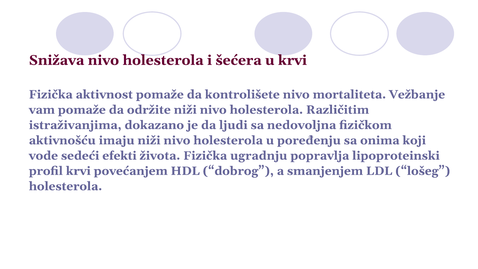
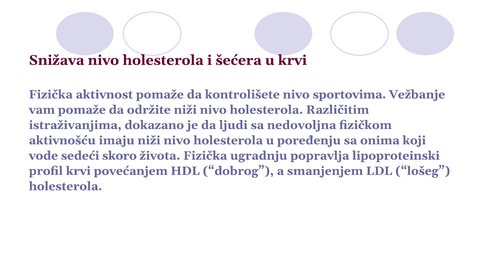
mortaliteta: mortaliteta -> sportovima
efekti: efekti -> skoro
